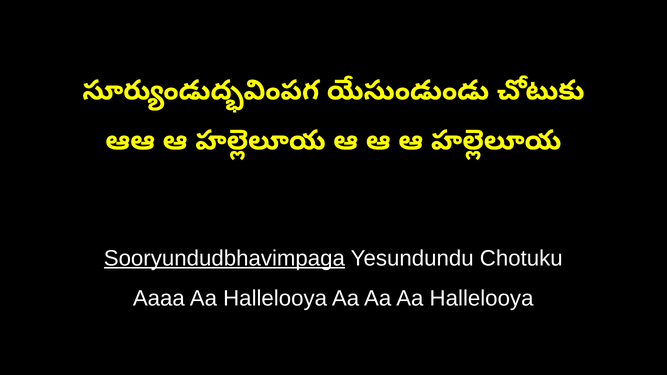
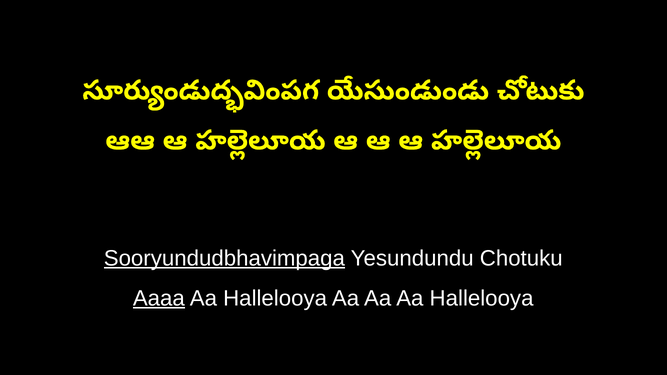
Aaaa underline: none -> present
